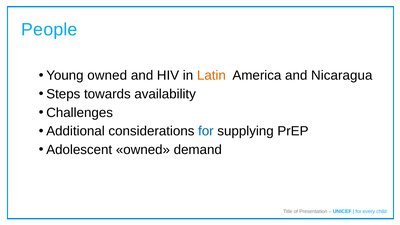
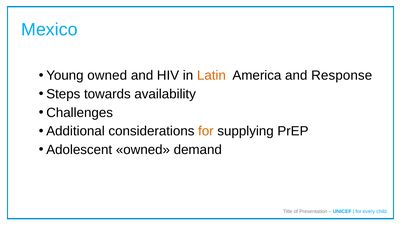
People: People -> Mexico
Nicaragua: Nicaragua -> Response
for at (206, 131) colour: blue -> orange
